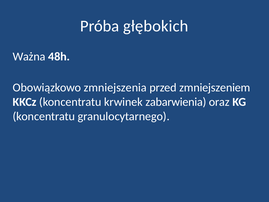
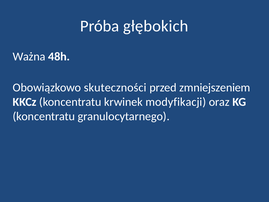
zmniejszenia: zmniejszenia -> skuteczności
zabarwienia: zabarwienia -> modyfikacji
